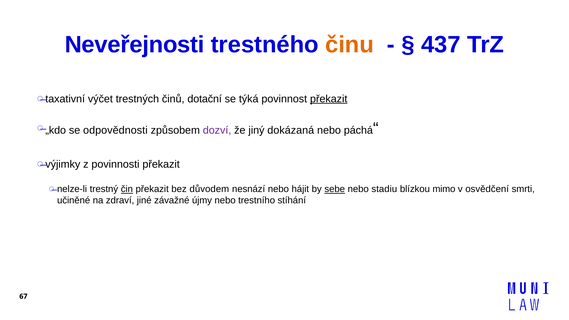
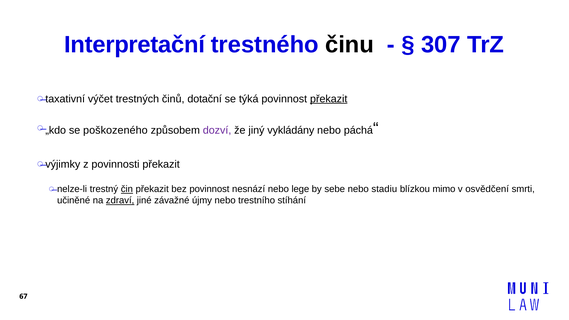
Neveřejnosti: Neveřejnosti -> Interpretační
činu colour: orange -> black
437: 437 -> 307
odpovědnosti: odpovědnosti -> poškozeného
dokázaná: dokázaná -> vykládány
bez důvodem: důvodem -> povinnost
hájit: hájit -> lege
sebe underline: present -> none
zdraví underline: none -> present
